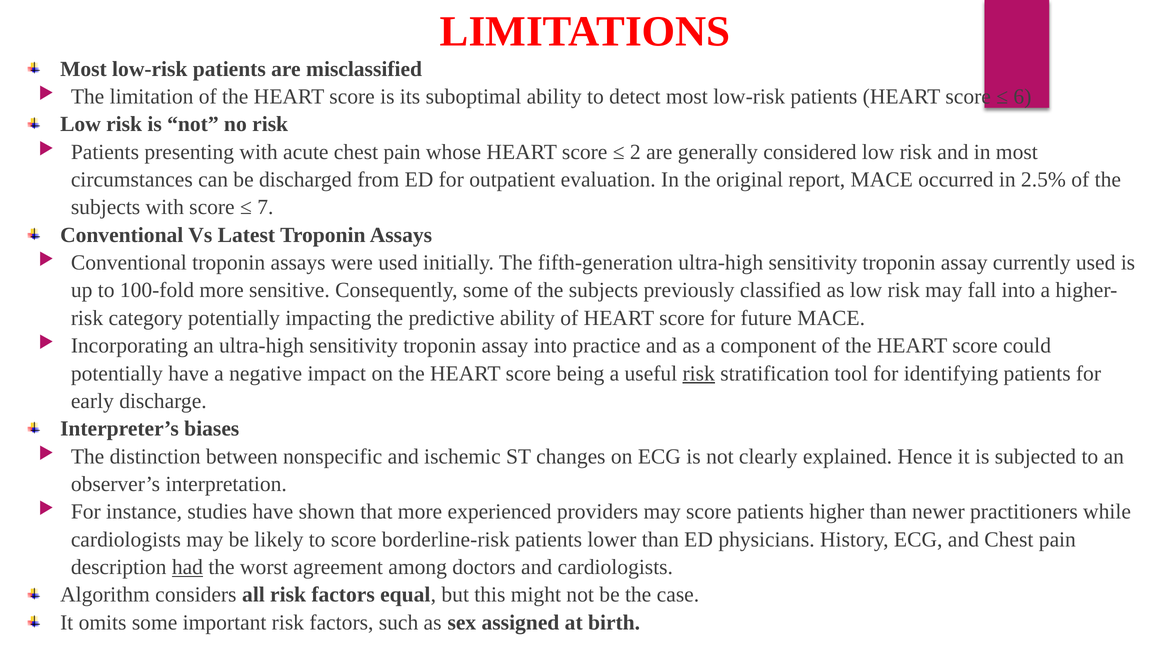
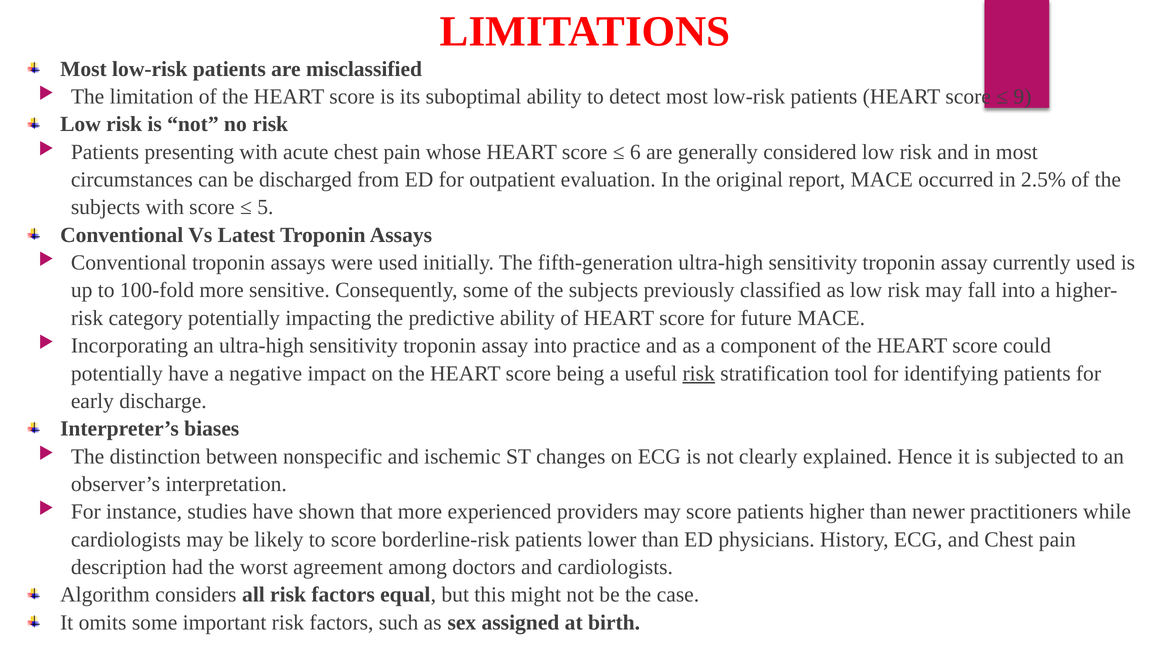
6: 6 -> 9
2: 2 -> 6
7: 7 -> 5
had underline: present -> none
